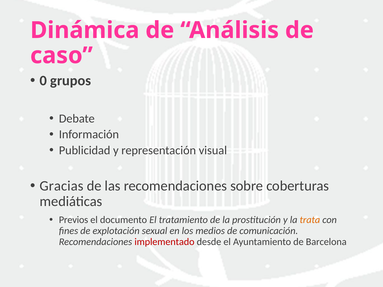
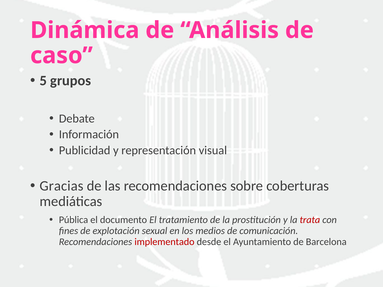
0: 0 -> 5
Previos: Previos -> Pública
trata colour: orange -> red
